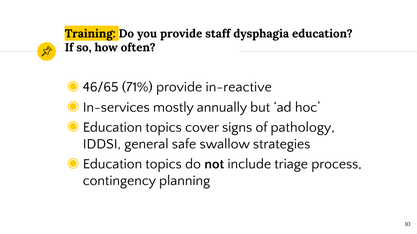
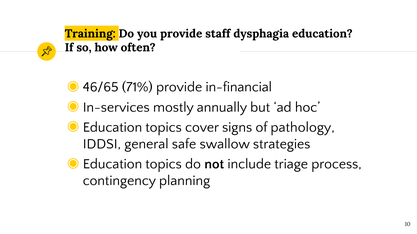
in-reactive: in-reactive -> in-financial
